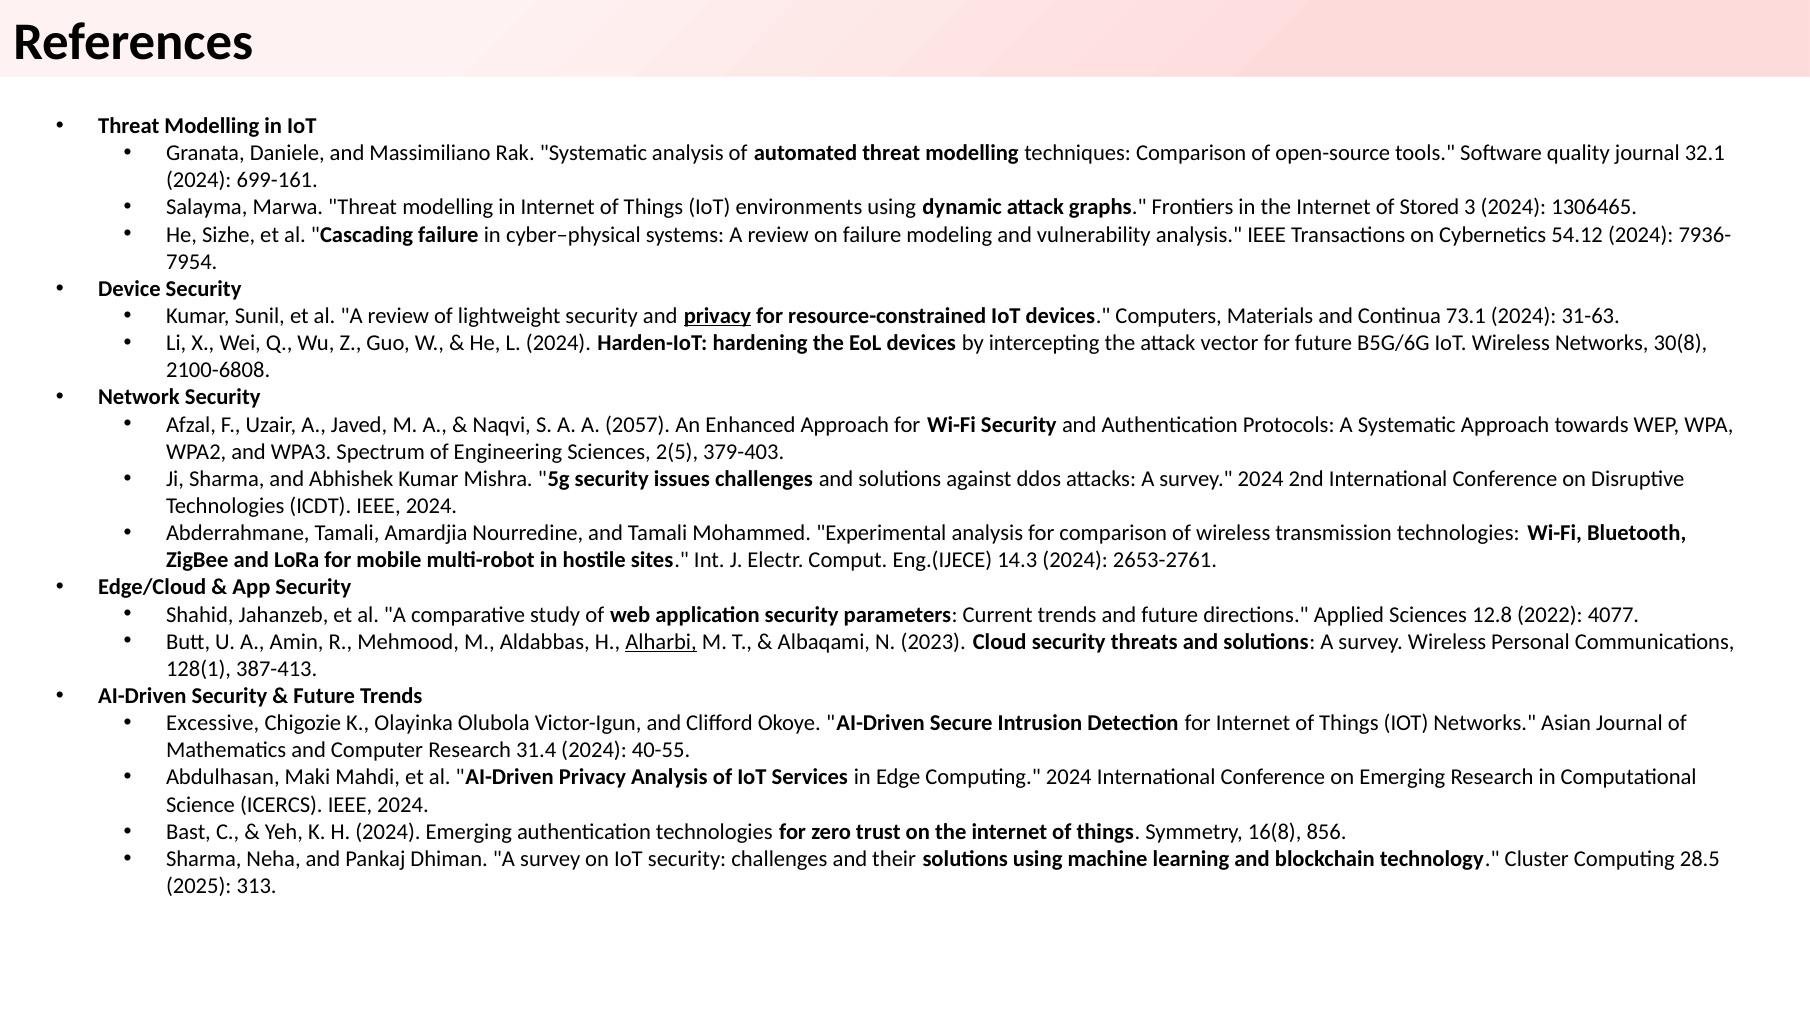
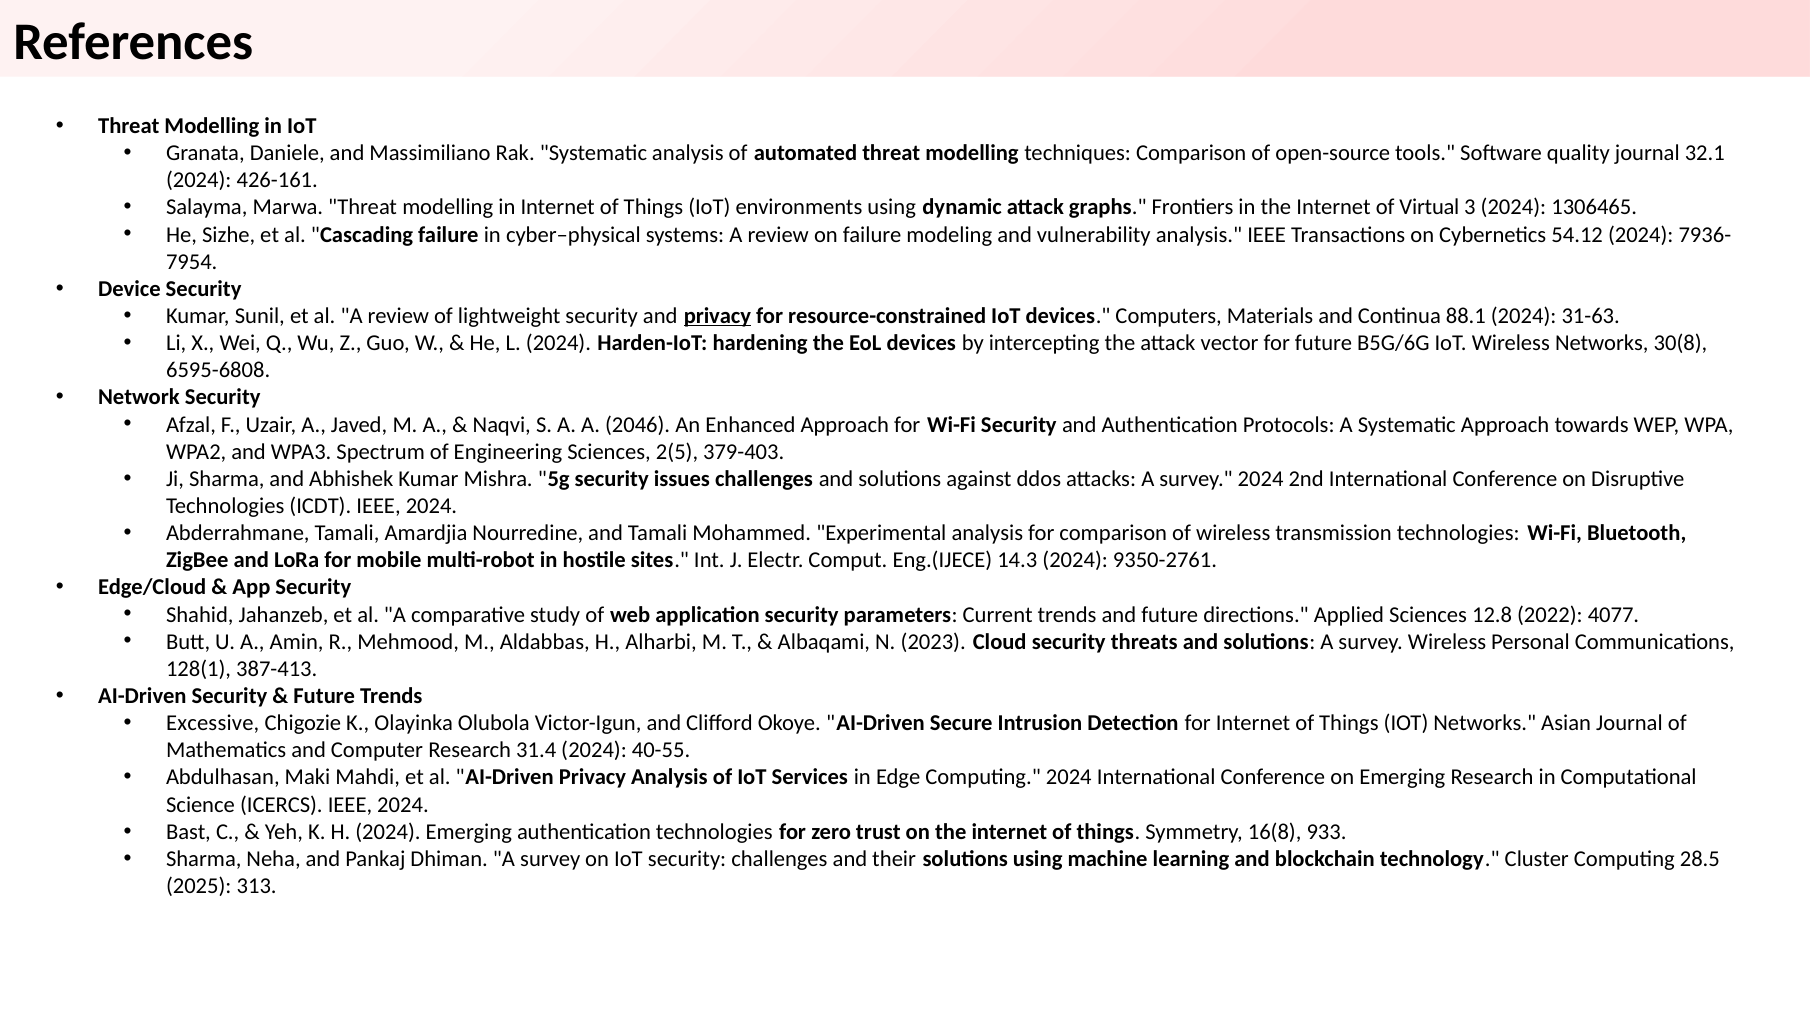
699-161: 699-161 -> 426-161
Stored: Stored -> Virtual
73.1: 73.1 -> 88.1
2100-6808: 2100-6808 -> 6595-6808
2057: 2057 -> 2046
2653-2761: 2653-2761 -> 9350-2761
Alharbi underline: present -> none
856: 856 -> 933
